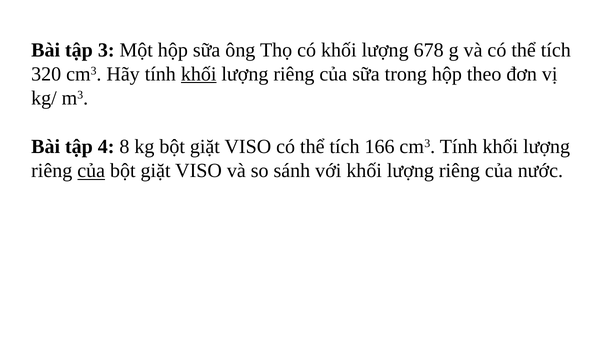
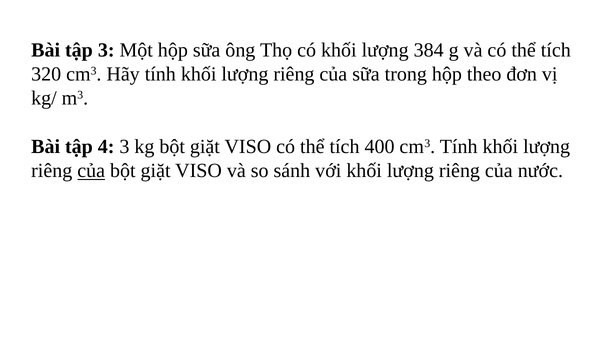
678: 678 -> 384
khối at (199, 74) underline: present -> none
4 8: 8 -> 3
166: 166 -> 400
